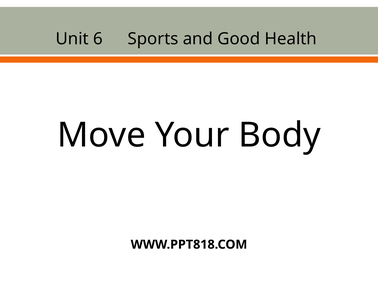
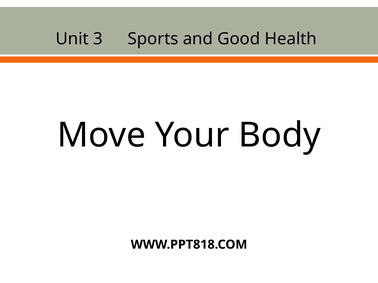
6: 6 -> 3
